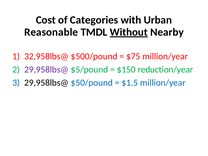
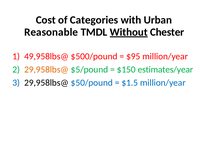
Nearby: Nearby -> Chester
32,958lbs@: 32,958lbs@ -> 49,958lbs@
$75: $75 -> $95
29,958lbs@ at (46, 69) colour: purple -> orange
reduction/year: reduction/year -> estimates/year
